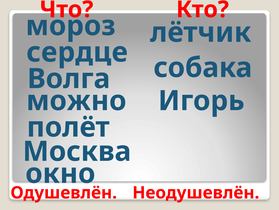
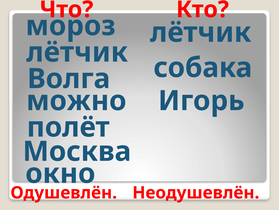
сердце at (77, 52): сердце -> лётчик
